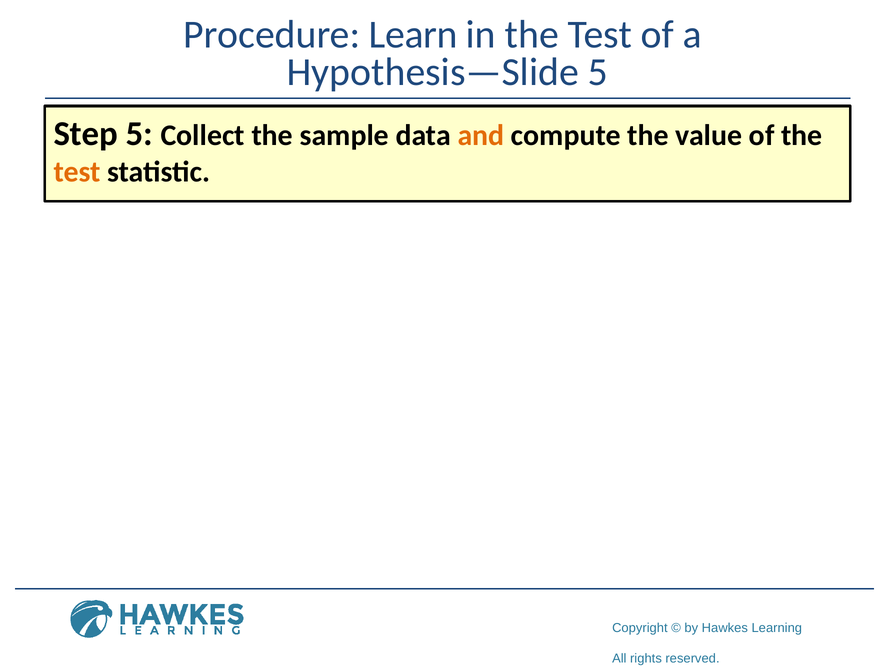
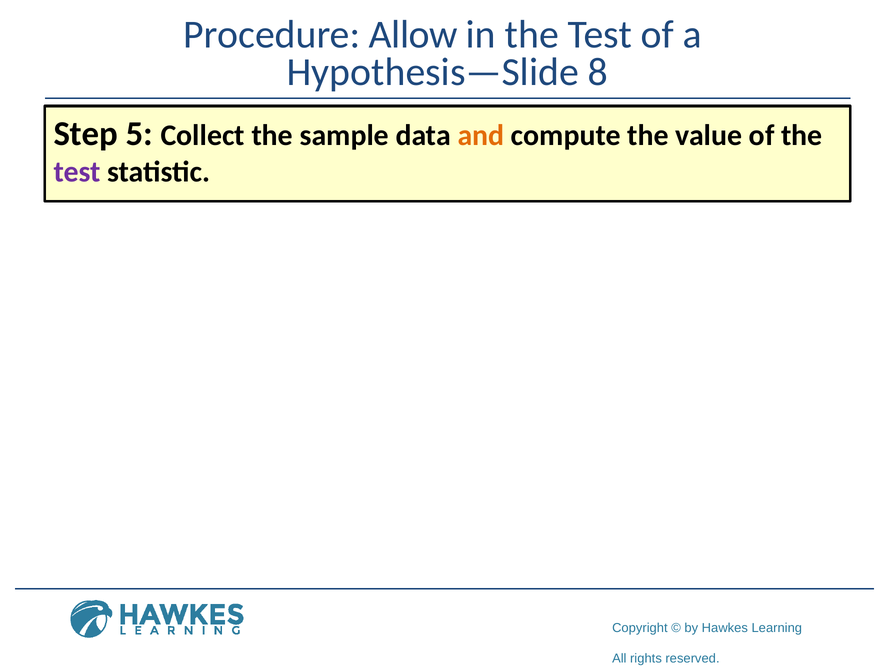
Learn: Learn -> Allow
Hypothesis—Slide 5: 5 -> 8
test at (77, 172) colour: orange -> purple
